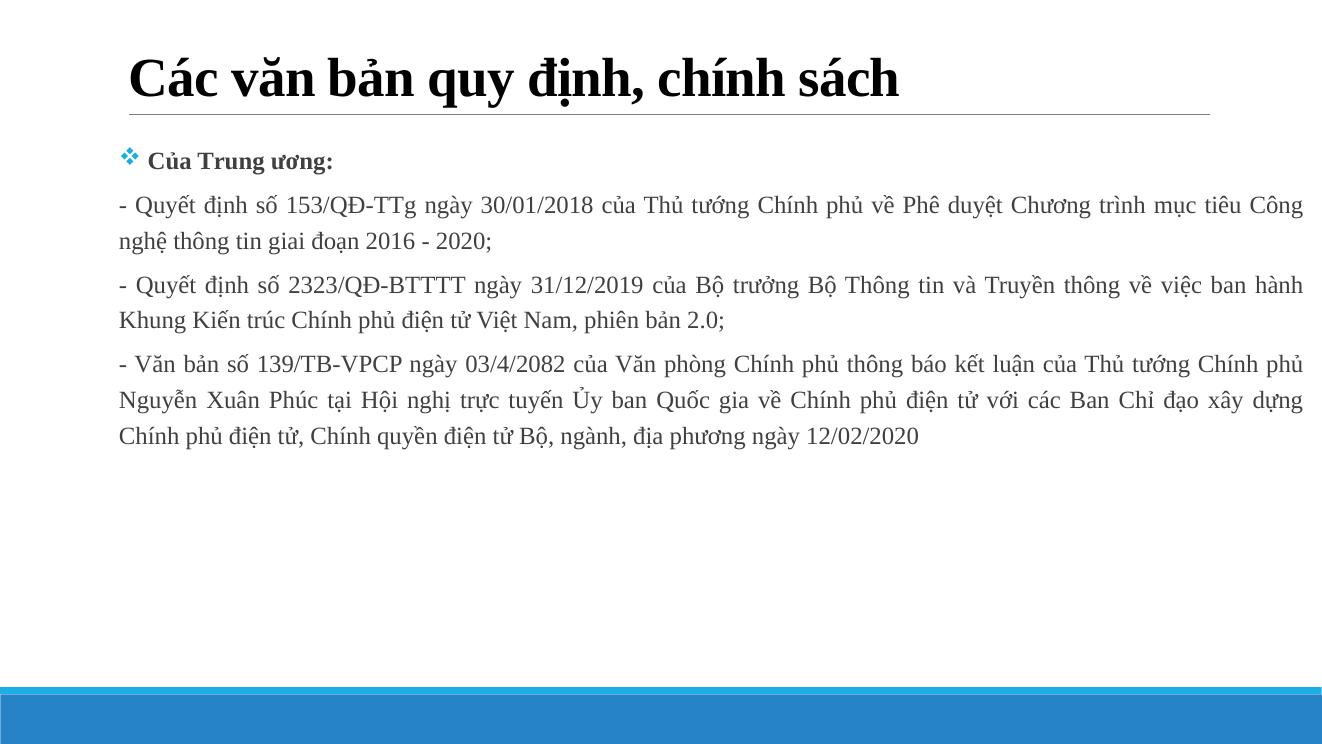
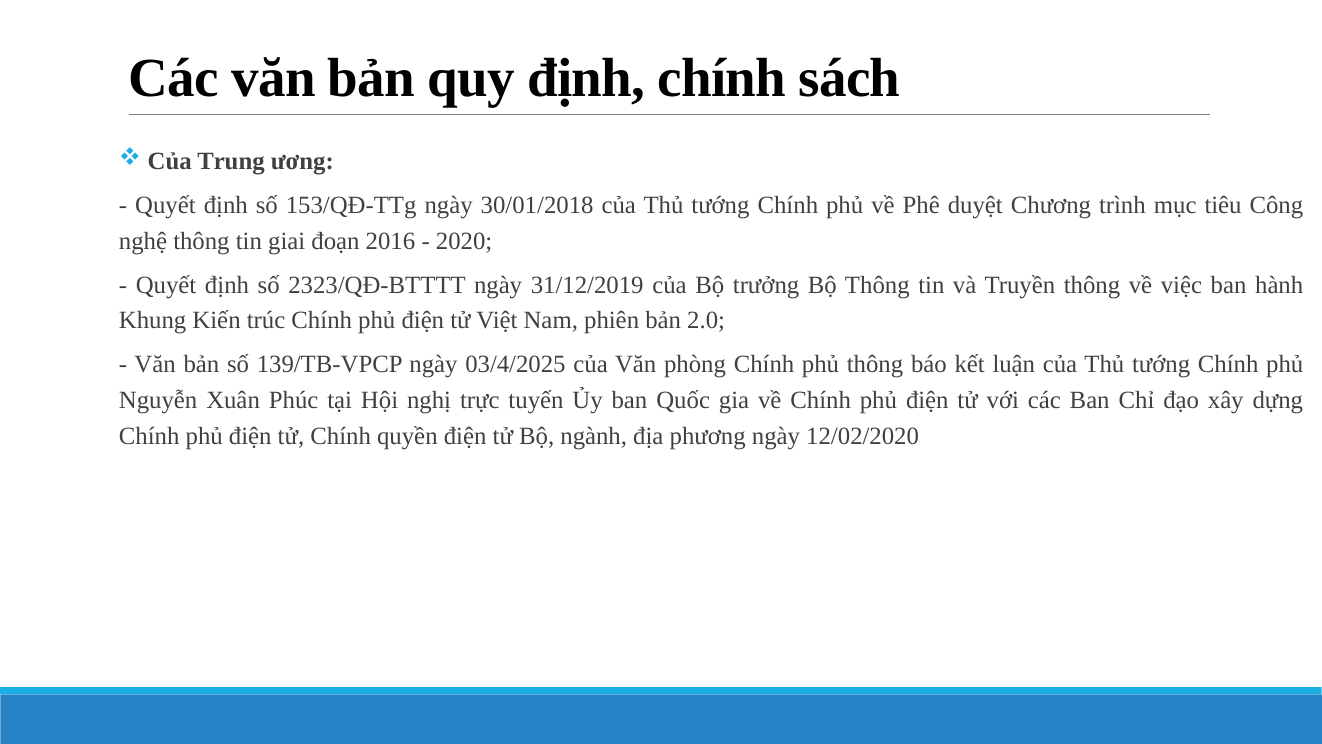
03/4/2082: 03/4/2082 -> 03/4/2025
